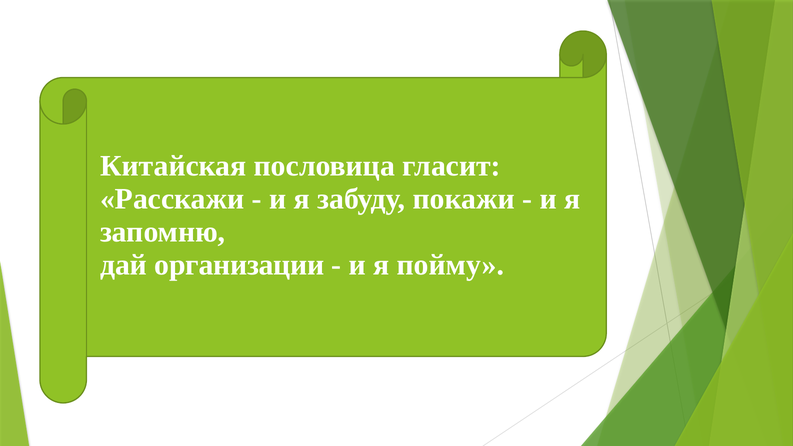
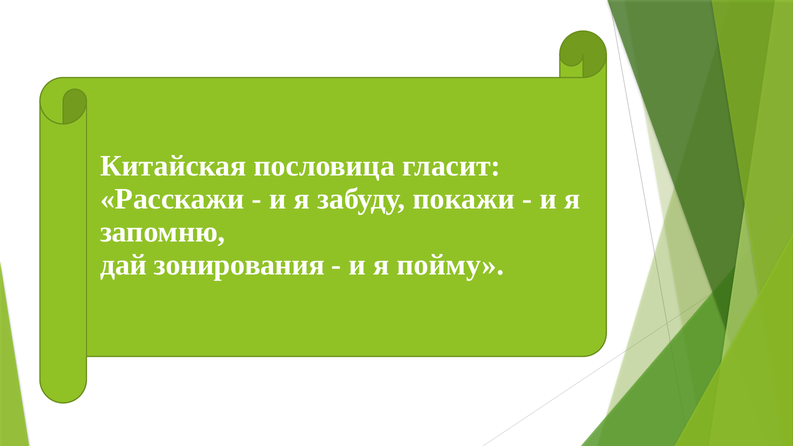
организации: организации -> зонирования
